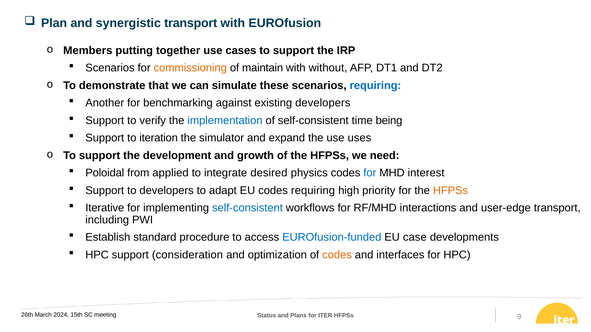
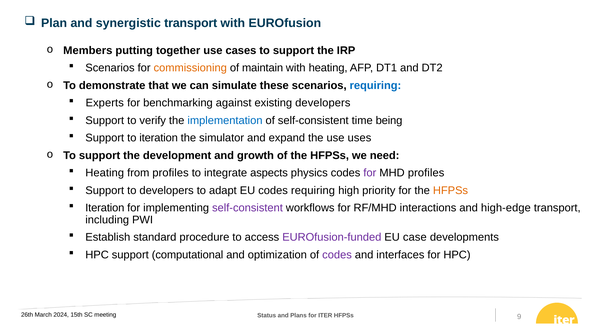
with without: without -> heating
Another: Another -> Experts
Poloidal at (105, 173): Poloidal -> Heating
from applied: applied -> profiles
desired: desired -> aspects
for at (370, 173) colour: blue -> purple
MHD interest: interest -> profiles
Iterative at (105, 208): Iterative -> Iteration
self-consistent at (247, 208) colour: blue -> purple
user-edge: user-edge -> high-edge
EUROfusion-funded colour: blue -> purple
consideration: consideration -> computational
codes at (337, 255) colour: orange -> purple
